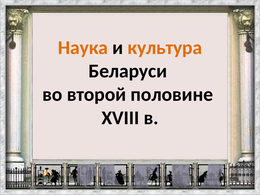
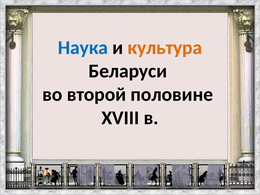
Наука colour: orange -> blue
